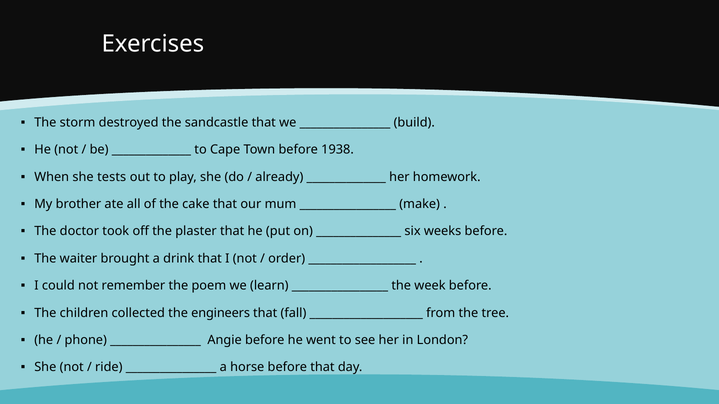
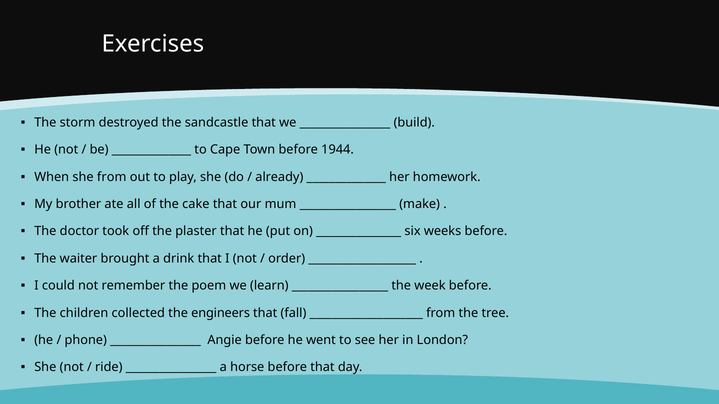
1938: 1938 -> 1944
she tests: tests -> from
